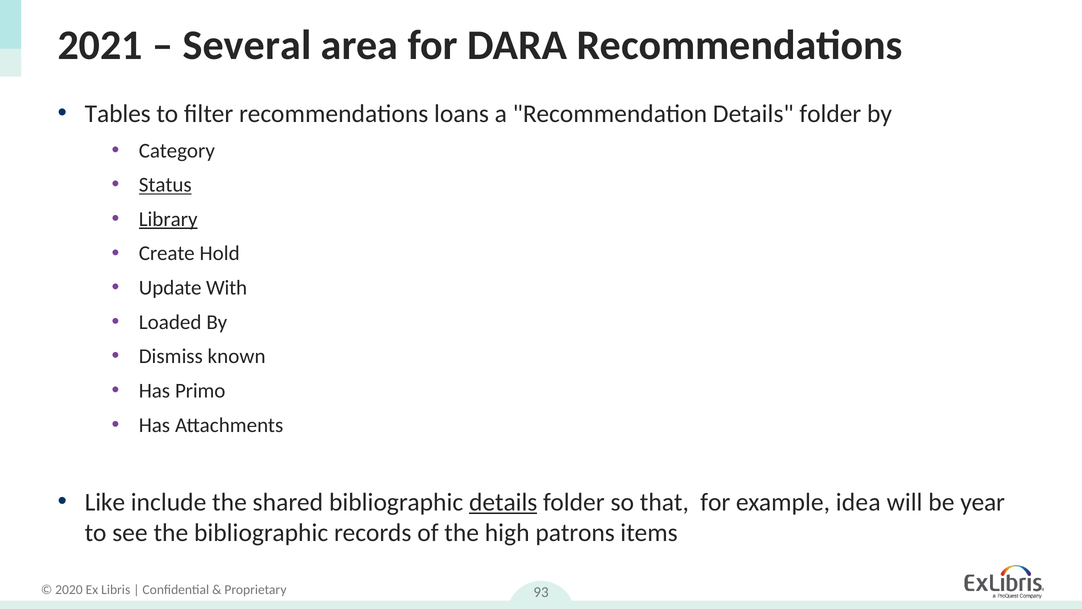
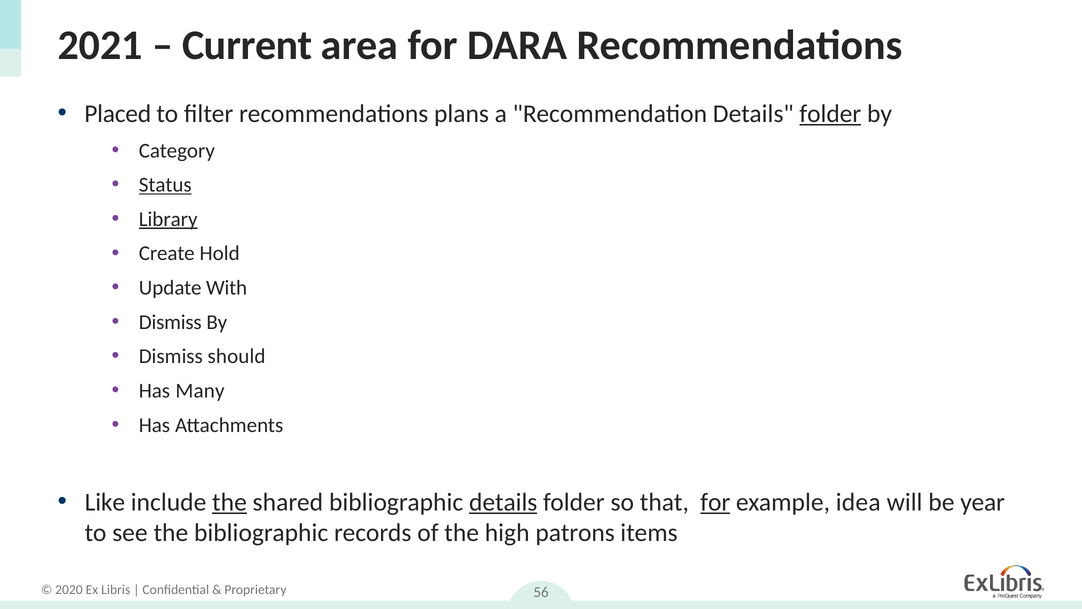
Several: Several -> Current
Tables: Tables -> Placed
loans: loans -> plans
folder at (830, 114) underline: none -> present
Loaded at (170, 322): Loaded -> Dismiss
known: known -> should
Primo: Primo -> Many
the at (229, 502) underline: none -> present
for at (715, 502) underline: none -> present
93: 93 -> 56
